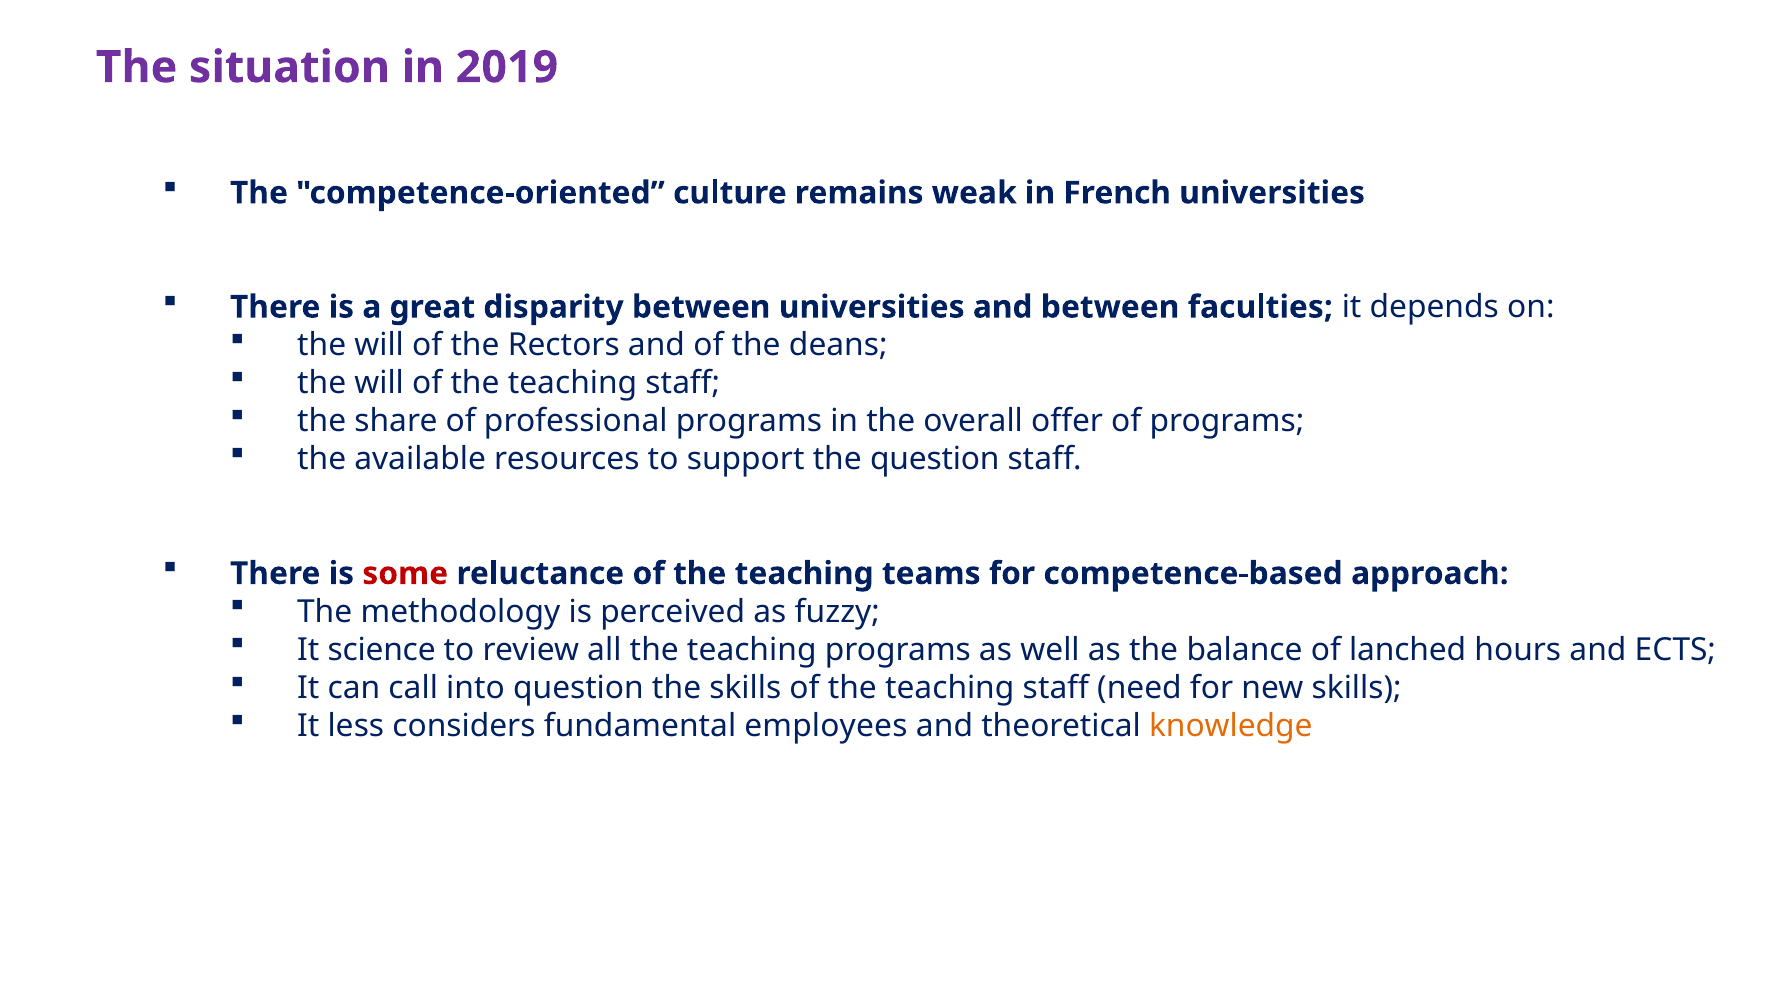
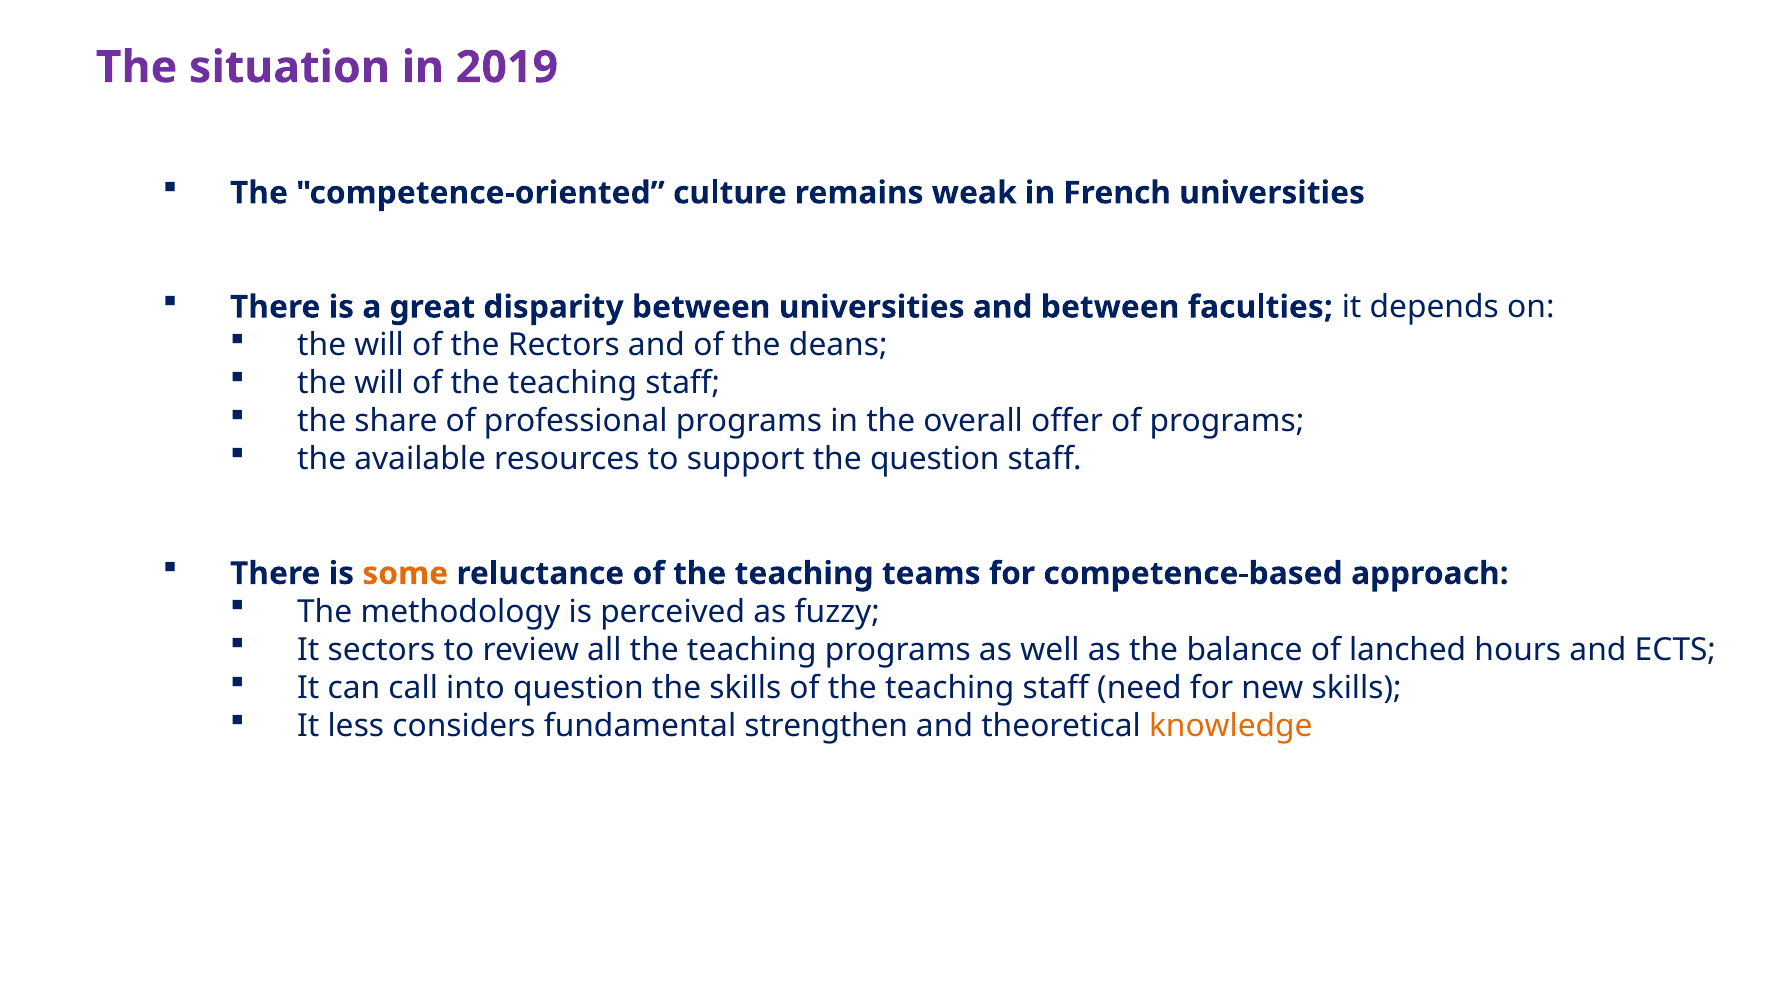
some colour: red -> orange
science: science -> sectors
employees: employees -> strengthen
